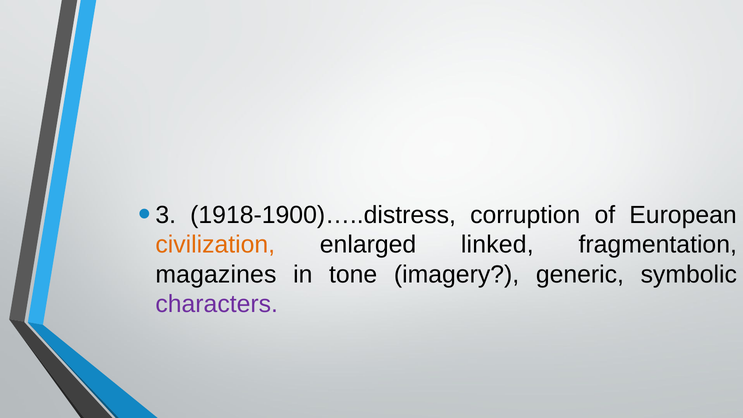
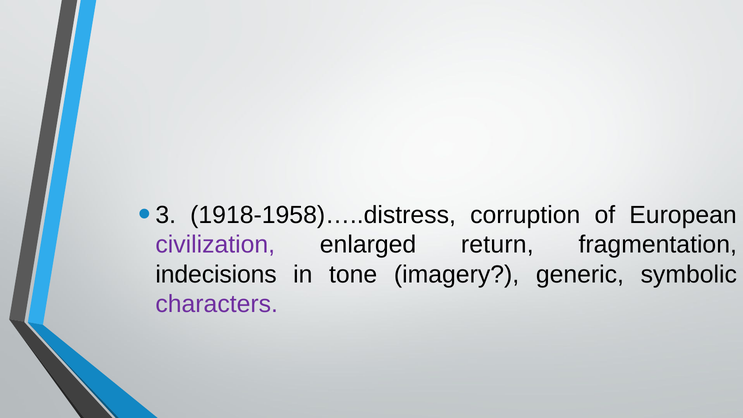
1918-1900)…..distress: 1918-1900)…..distress -> 1918-1958)…..distress
civilization colour: orange -> purple
linked: linked -> return
magazines: magazines -> indecisions
